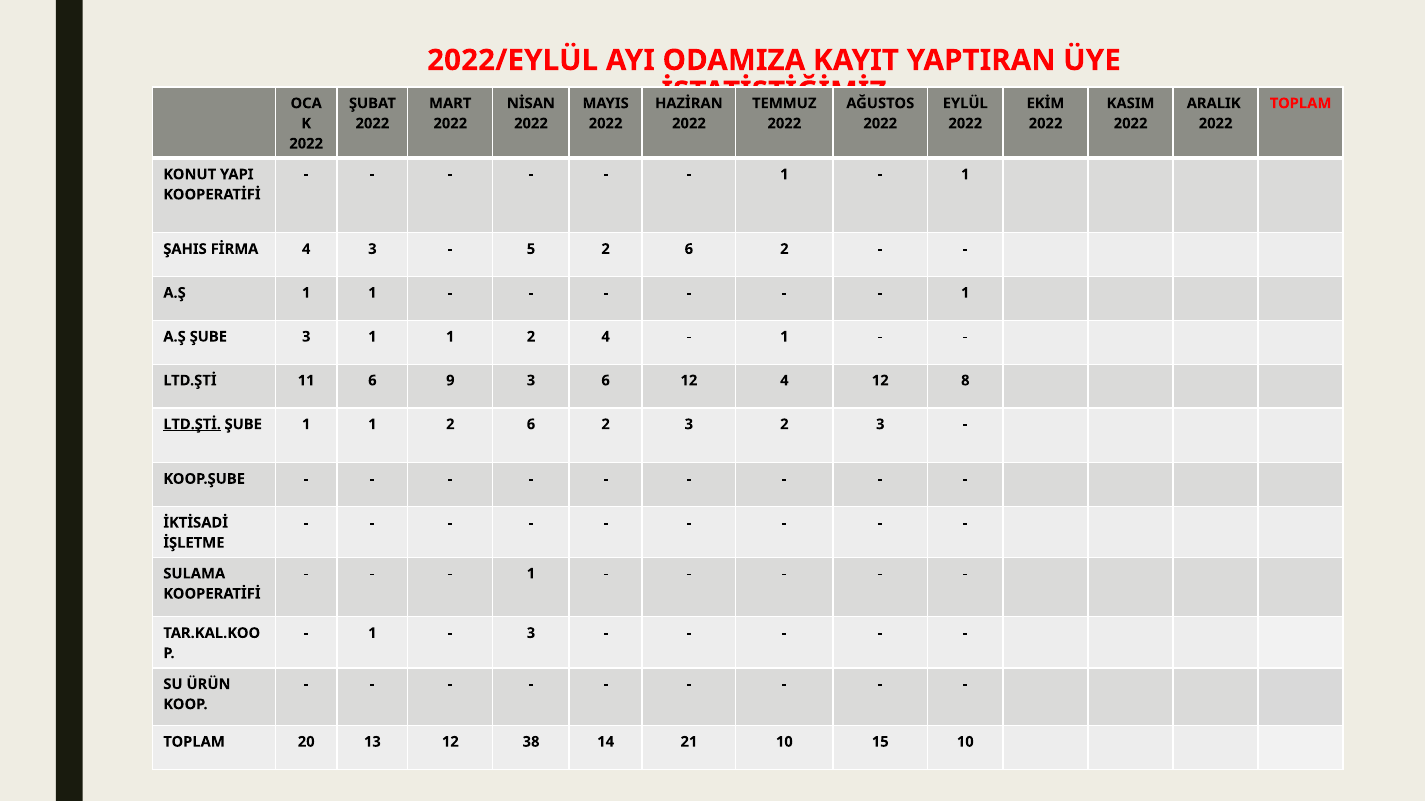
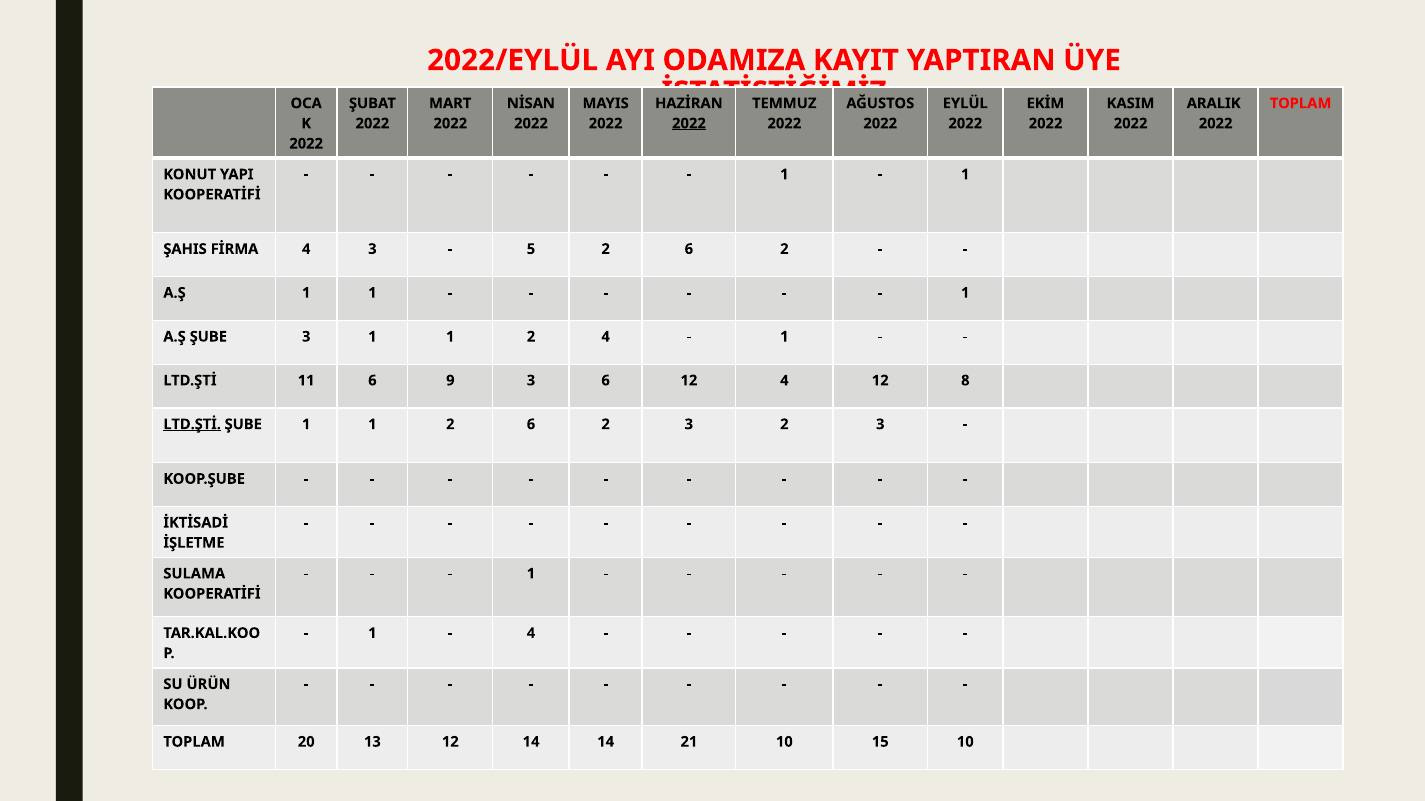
2022 at (689, 124) underline: none -> present
3 at (531, 633): 3 -> 4
12 38: 38 -> 14
